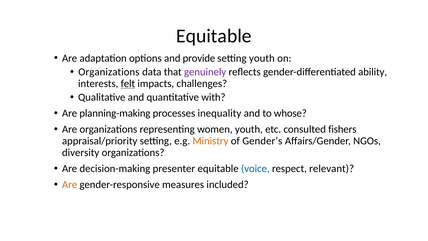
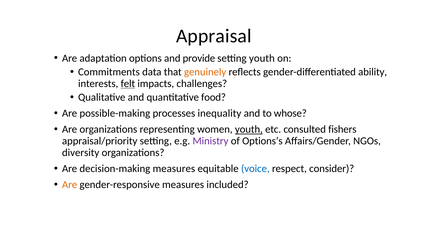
Equitable at (214, 36): Equitable -> Appraisal
Organizations at (109, 72): Organizations -> Commitments
genuinely colour: purple -> orange
with: with -> food
planning-making: planning-making -> possible-making
youth at (249, 129) underline: none -> present
Ministry colour: orange -> purple
Gender’s: Gender’s -> Options’s
decision-making presenter: presenter -> measures
relevant: relevant -> consider
